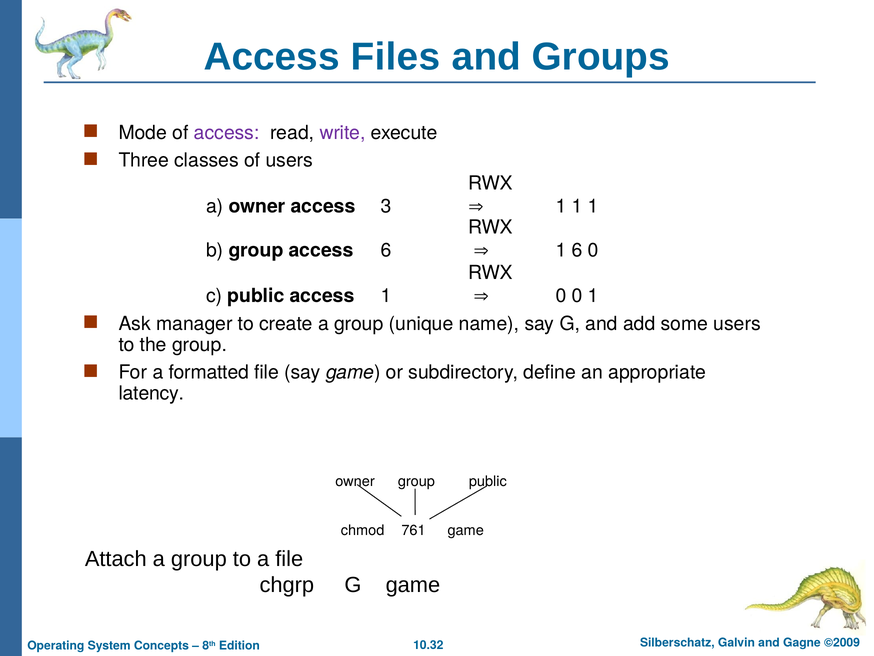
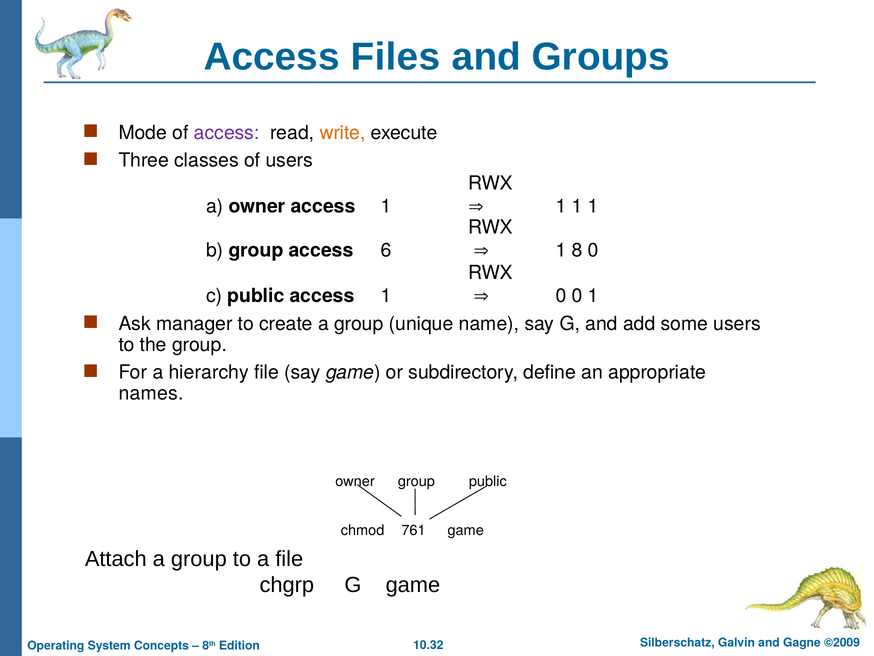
write colour: purple -> orange
owner access 3: 3 -> 1
1 6: 6 -> 8
formatted: formatted -> hierarchy
latency: latency -> names
